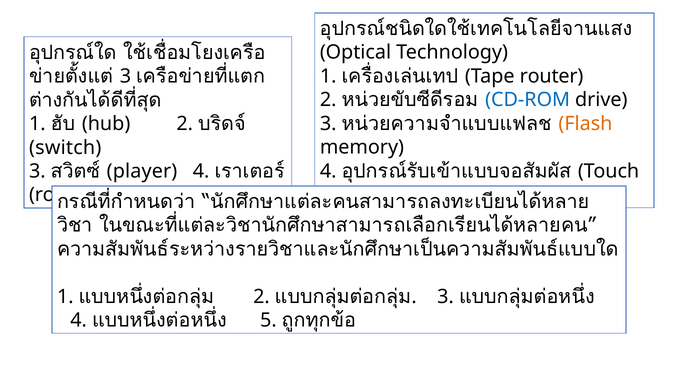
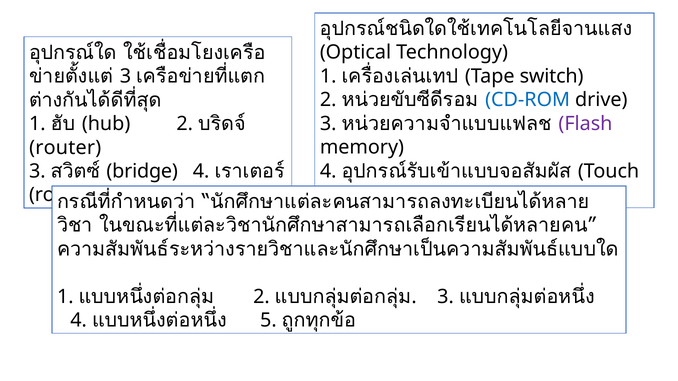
Tape router: router -> switch
Flash colour: orange -> purple
switch at (65, 148): switch -> router
player: player -> bridge
